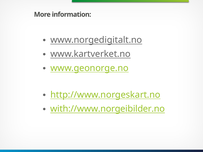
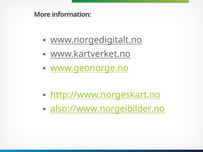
with://www.norgeibilder.no: with://www.norgeibilder.no -> also://www.norgeibilder.no
